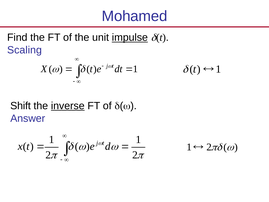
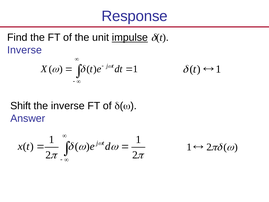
Mohamed: Mohamed -> Response
Scaling at (24, 50): Scaling -> Inverse
inverse at (68, 106) underline: present -> none
